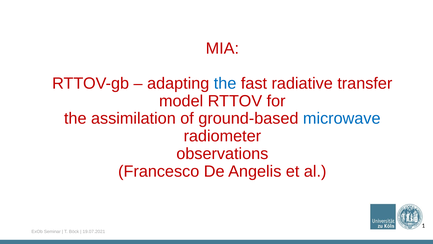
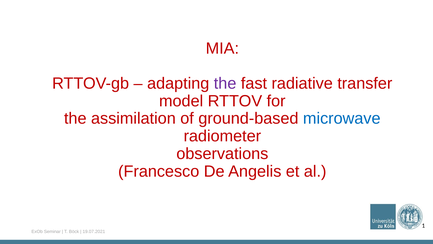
the at (225, 83) colour: blue -> purple
